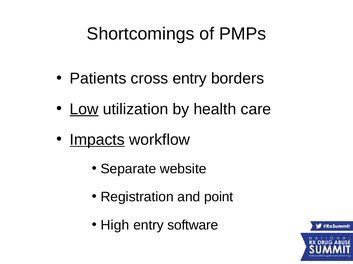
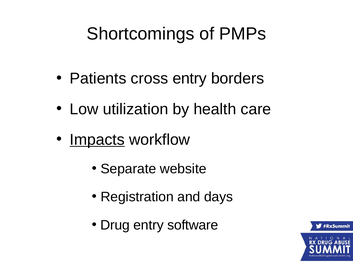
Low underline: present -> none
point: point -> days
High: High -> Drug
